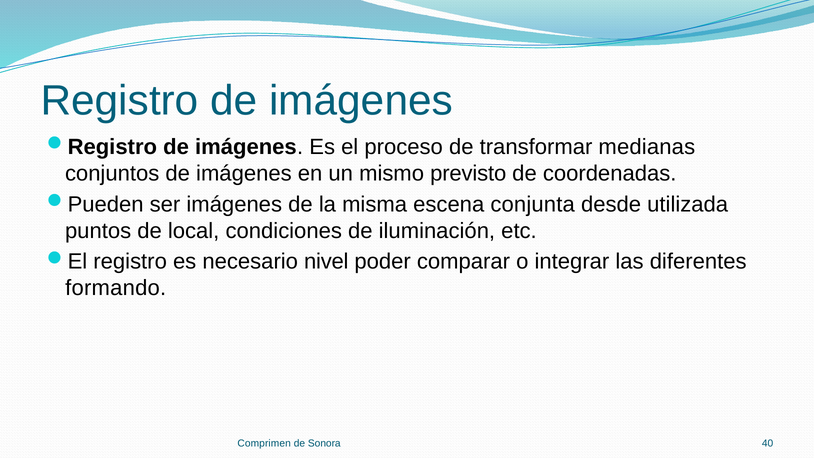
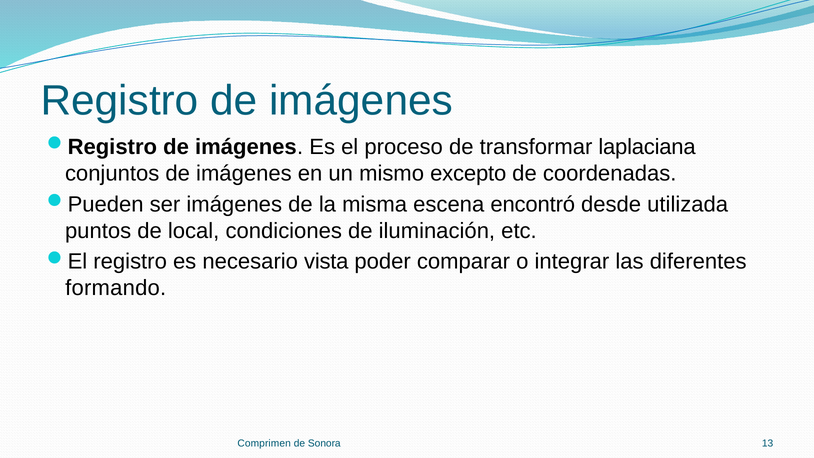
medianas: medianas -> laplaciana
previsto: previsto -> excepto
conjunta: conjunta -> encontró
nivel: nivel -> vista
40: 40 -> 13
